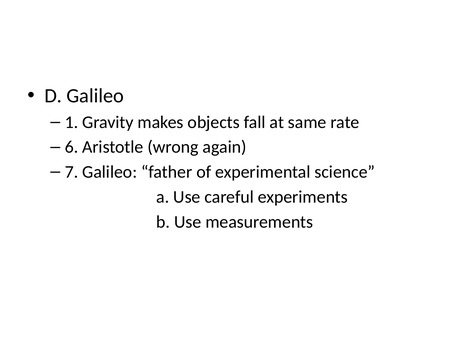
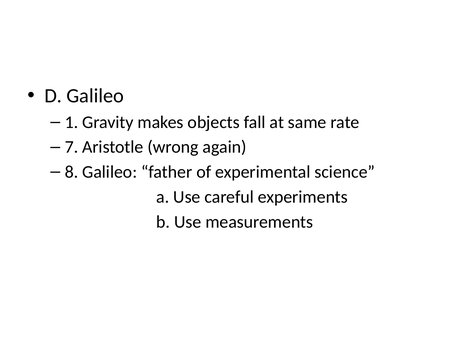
6: 6 -> 7
7: 7 -> 8
